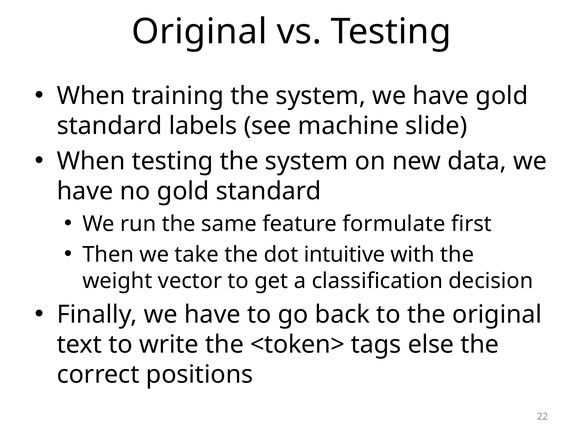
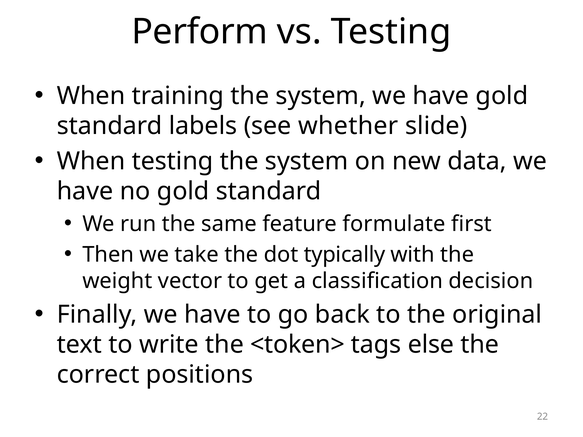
Original at (199, 32): Original -> Perform
machine: machine -> whether
intuitive: intuitive -> typically
